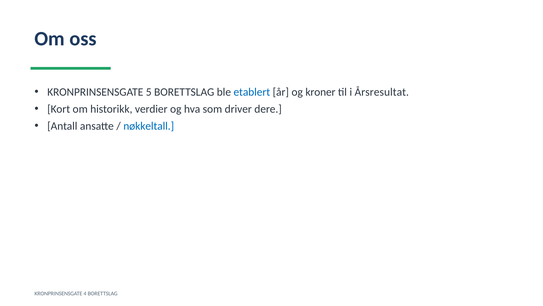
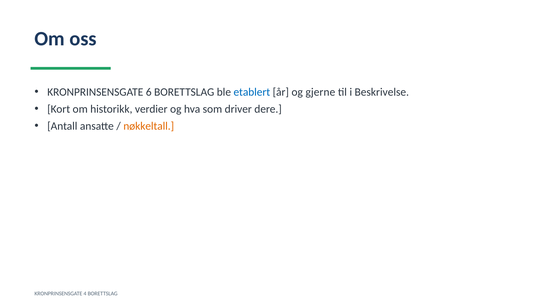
5: 5 -> 6
kroner: kroner -> gjerne
Årsresultat: Årsresultat -> Beskrivelse
nøkkeltall colour: blue -> orange
